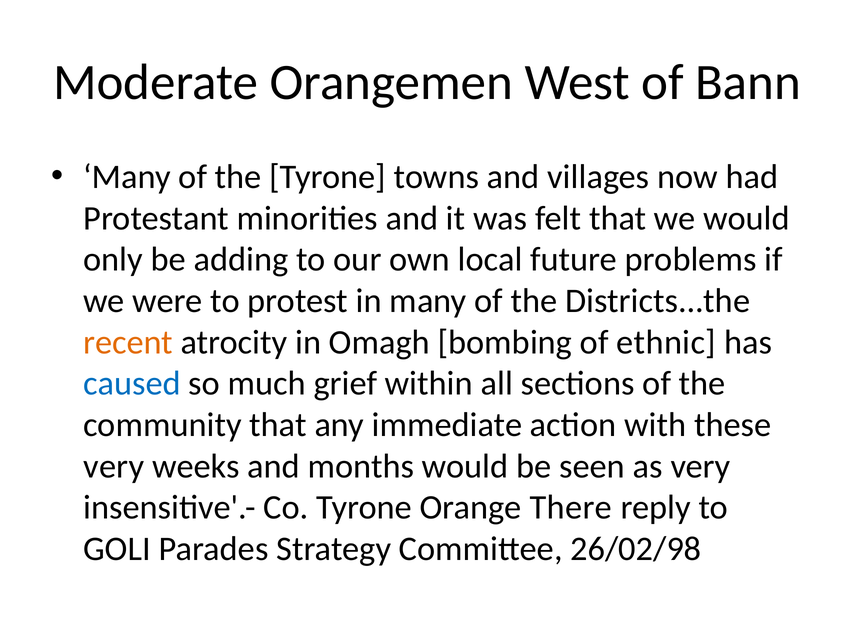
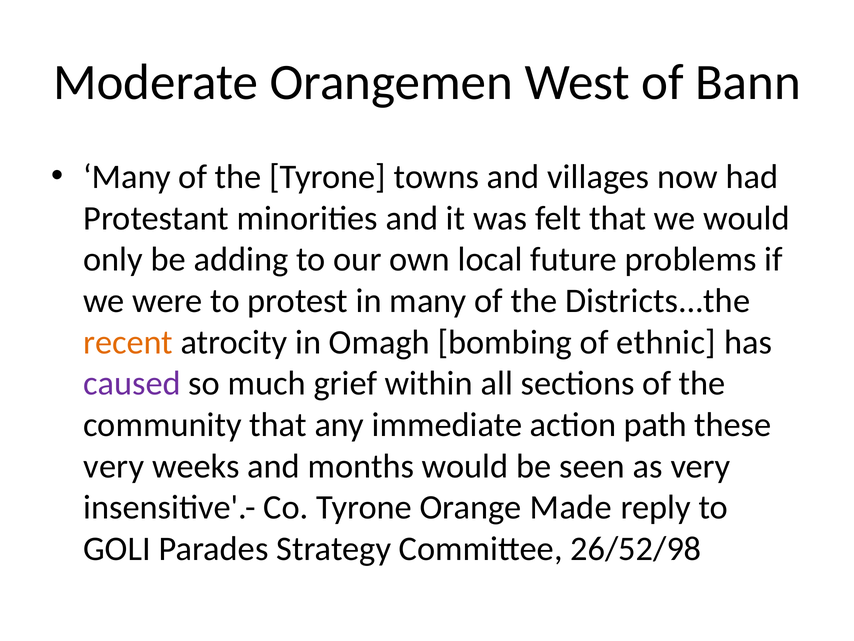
caused colour: blue -> purple
with: with -> path
There: There -> Made
26/02/98: 26/02/98 -> 26/52/98
